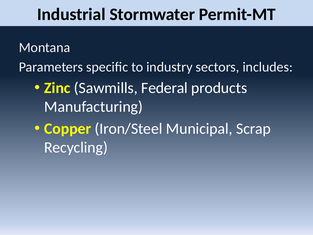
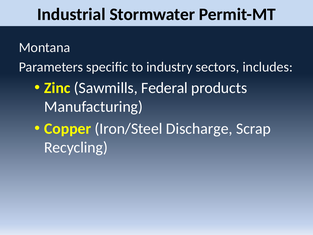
Municipal: Municipal -> Discharge
